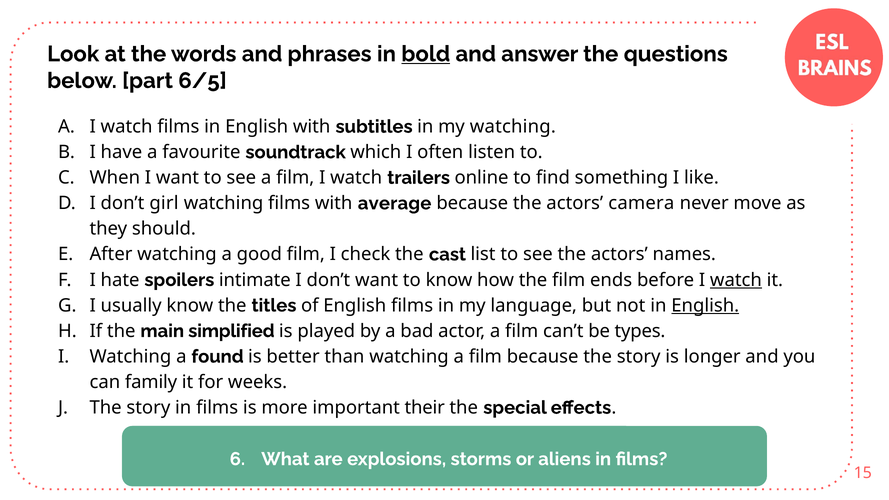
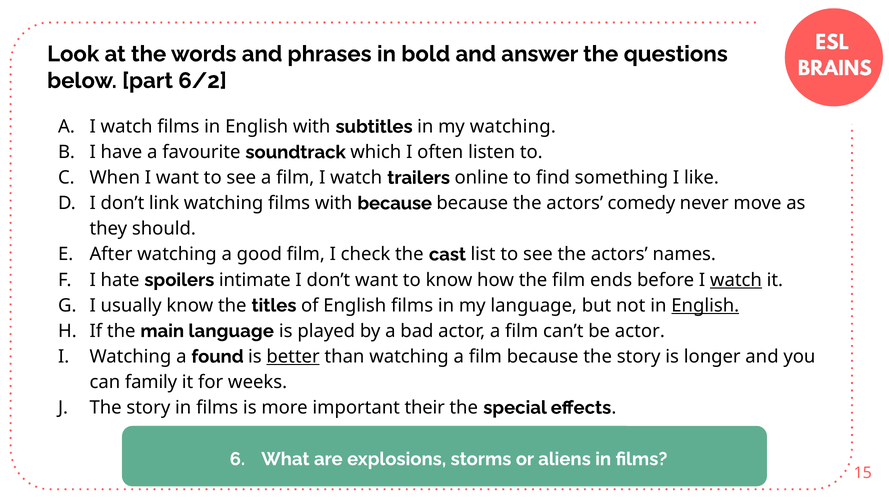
bold underline: present -> none
6/5: 6/5 -> 6/2
girl: girl -> link
with average: average -> because
camera: camera -> comedy
main simplified: simplified -> language
be types: types -> actor
better underline: none -> present
